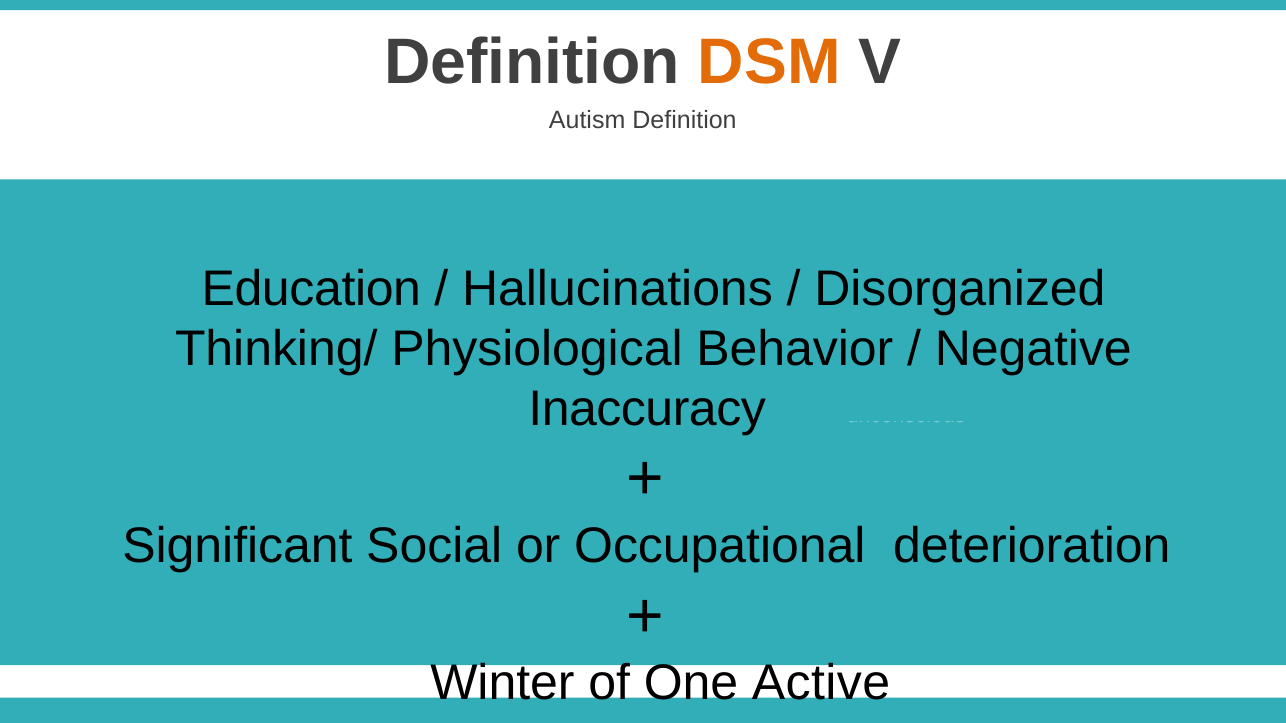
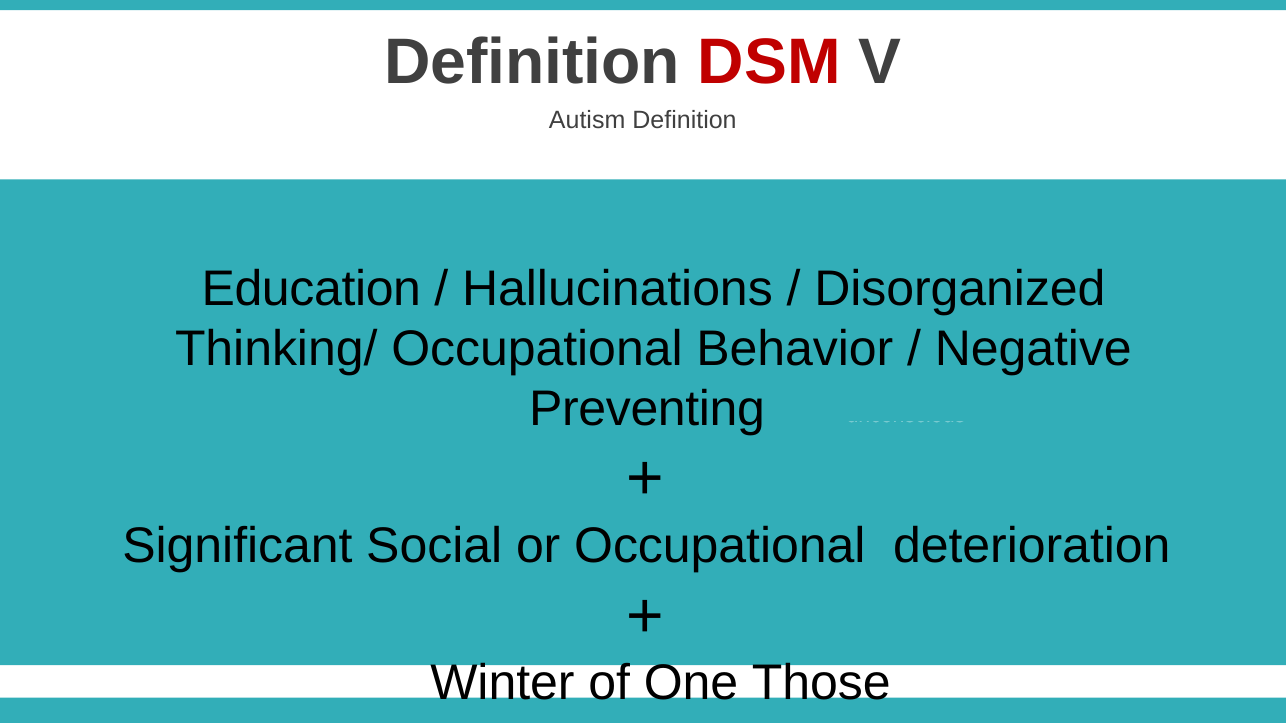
DSM colour: orange -> red
Thinking/ Physiological: Physiological -> Occupational
Inaccuracy: Inaccuracy -> Preventing
One Active: Active -> Those
